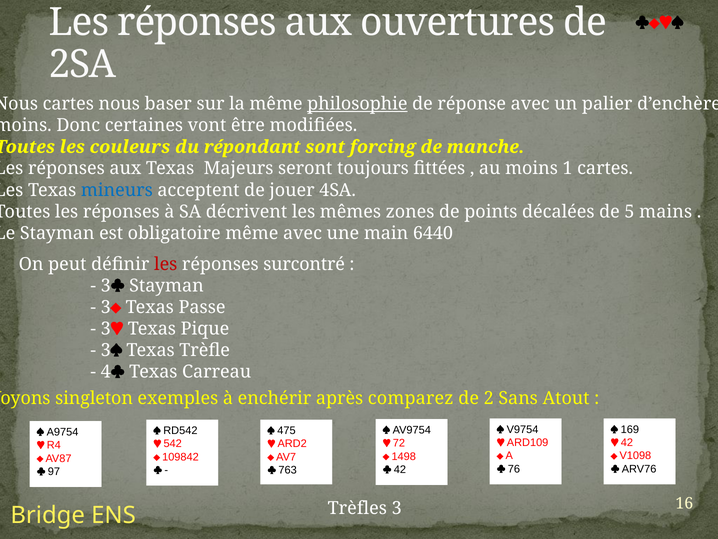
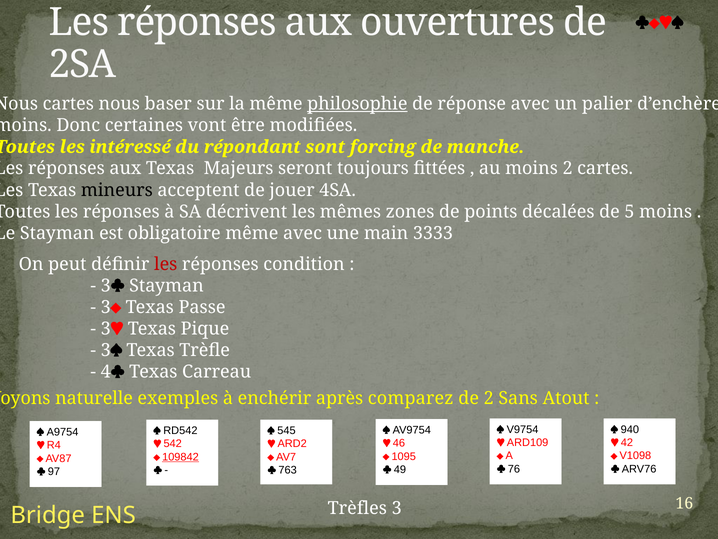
couleurs: couleurs -> intéressé
moins 1: 1 -> 2
mineurs colour: blue -> black
5 mains: mains -> moins
6440: 6440 -> 3333
surcontré: surcontré -> condition
singleton: singleton -> naturelle
169: 169 -> 940
475: 475 -> 545
72: 72 -> 46
1498: 1498 -> 1095
109842 underline: none -> present
42 at (400, 469): 42 -> 49
